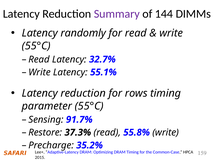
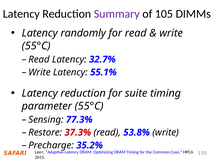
144: 144 -> 105
rows: rows -> suite
91.7%: 91.7% -> 77.3%
37.3% colour: black -> red
55.8%: 55.8% -> 53.8%
